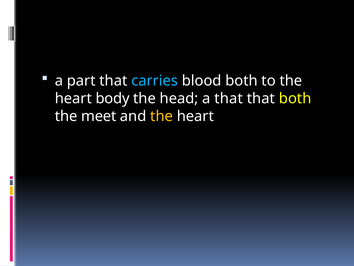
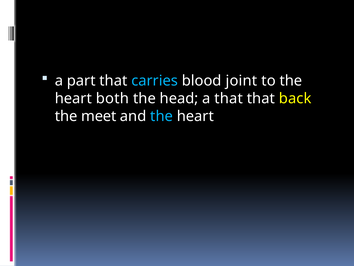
blood both: both -> joint
body: body -> both
that both: both -> back
the at (162, 116) colour: yellow -> light blue
